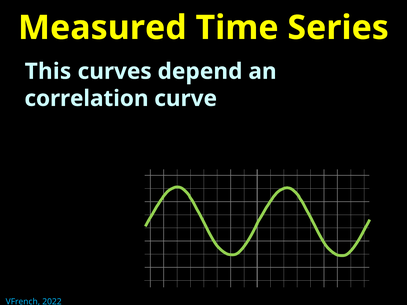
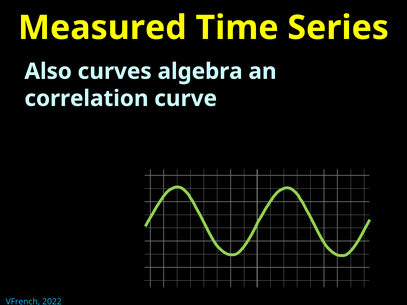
This: This -> Also
depend: depend -> algebra
